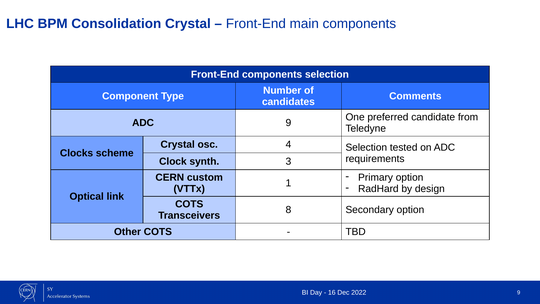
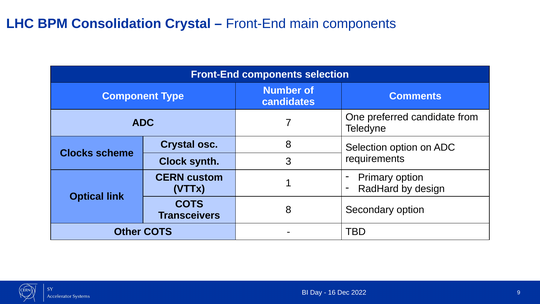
ADC 9: 9 -> 7
osc 4: 4 -> 8
Selection tested: tested -> option
